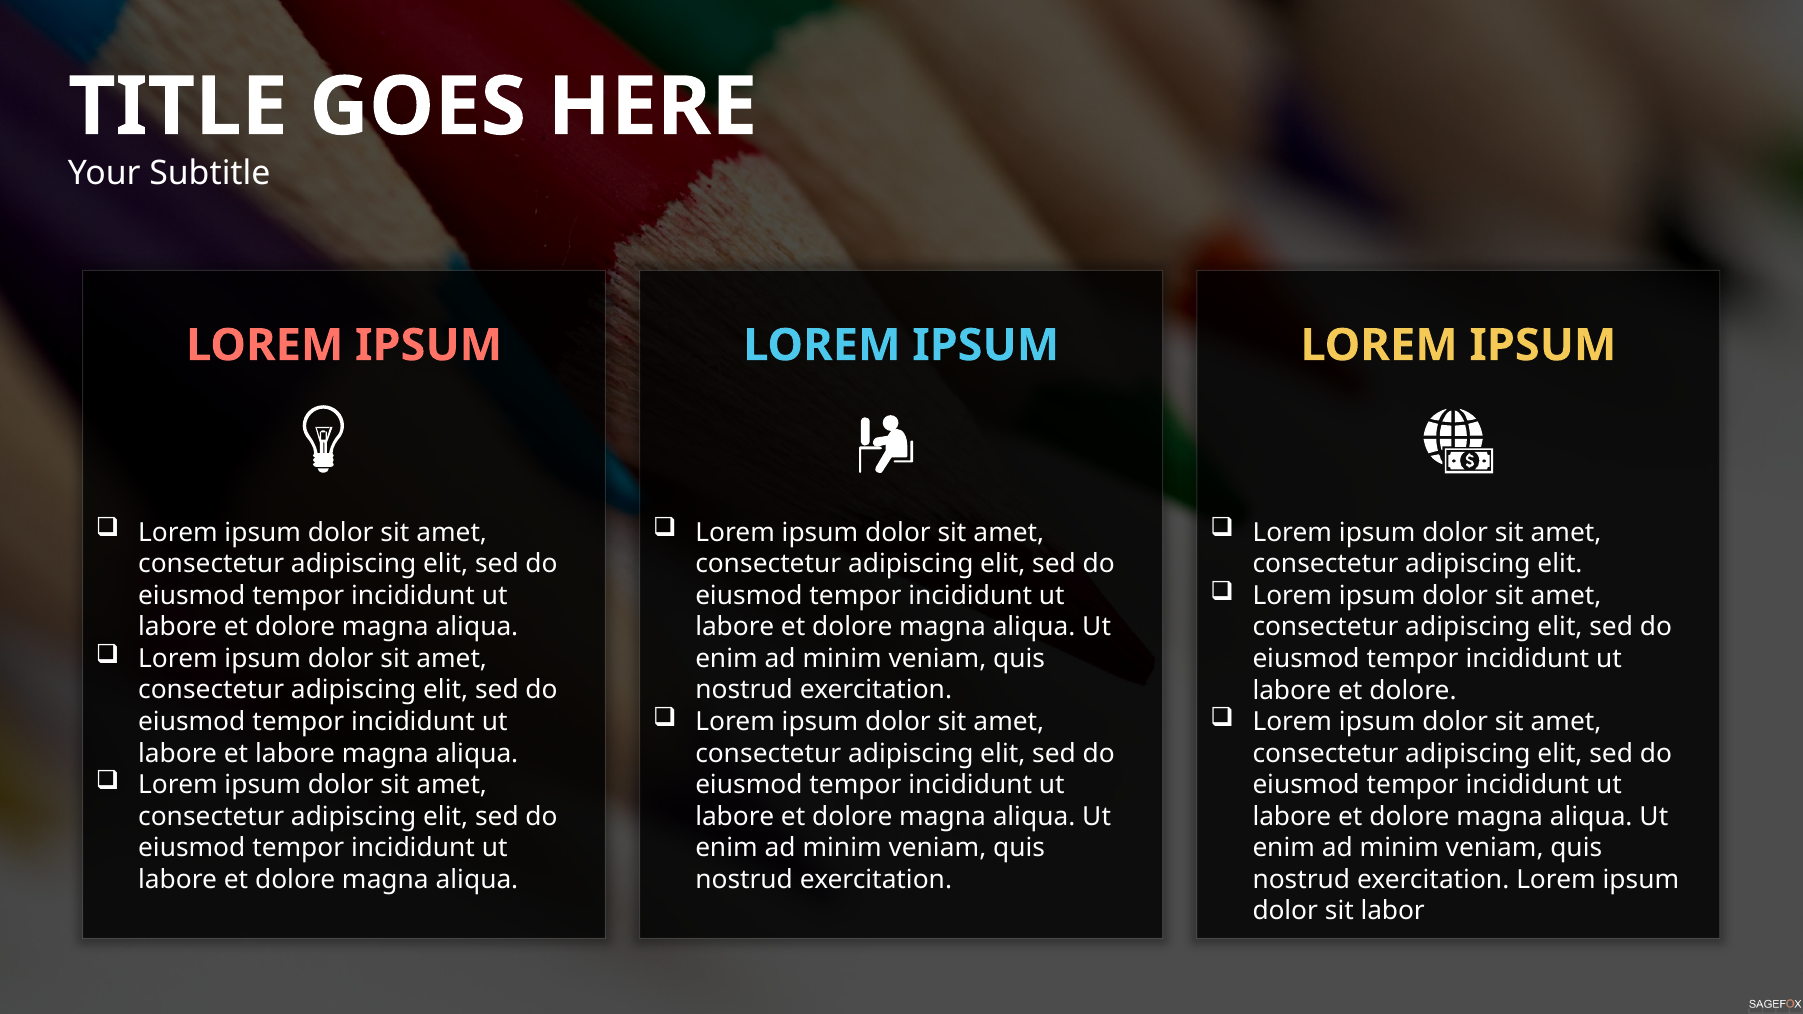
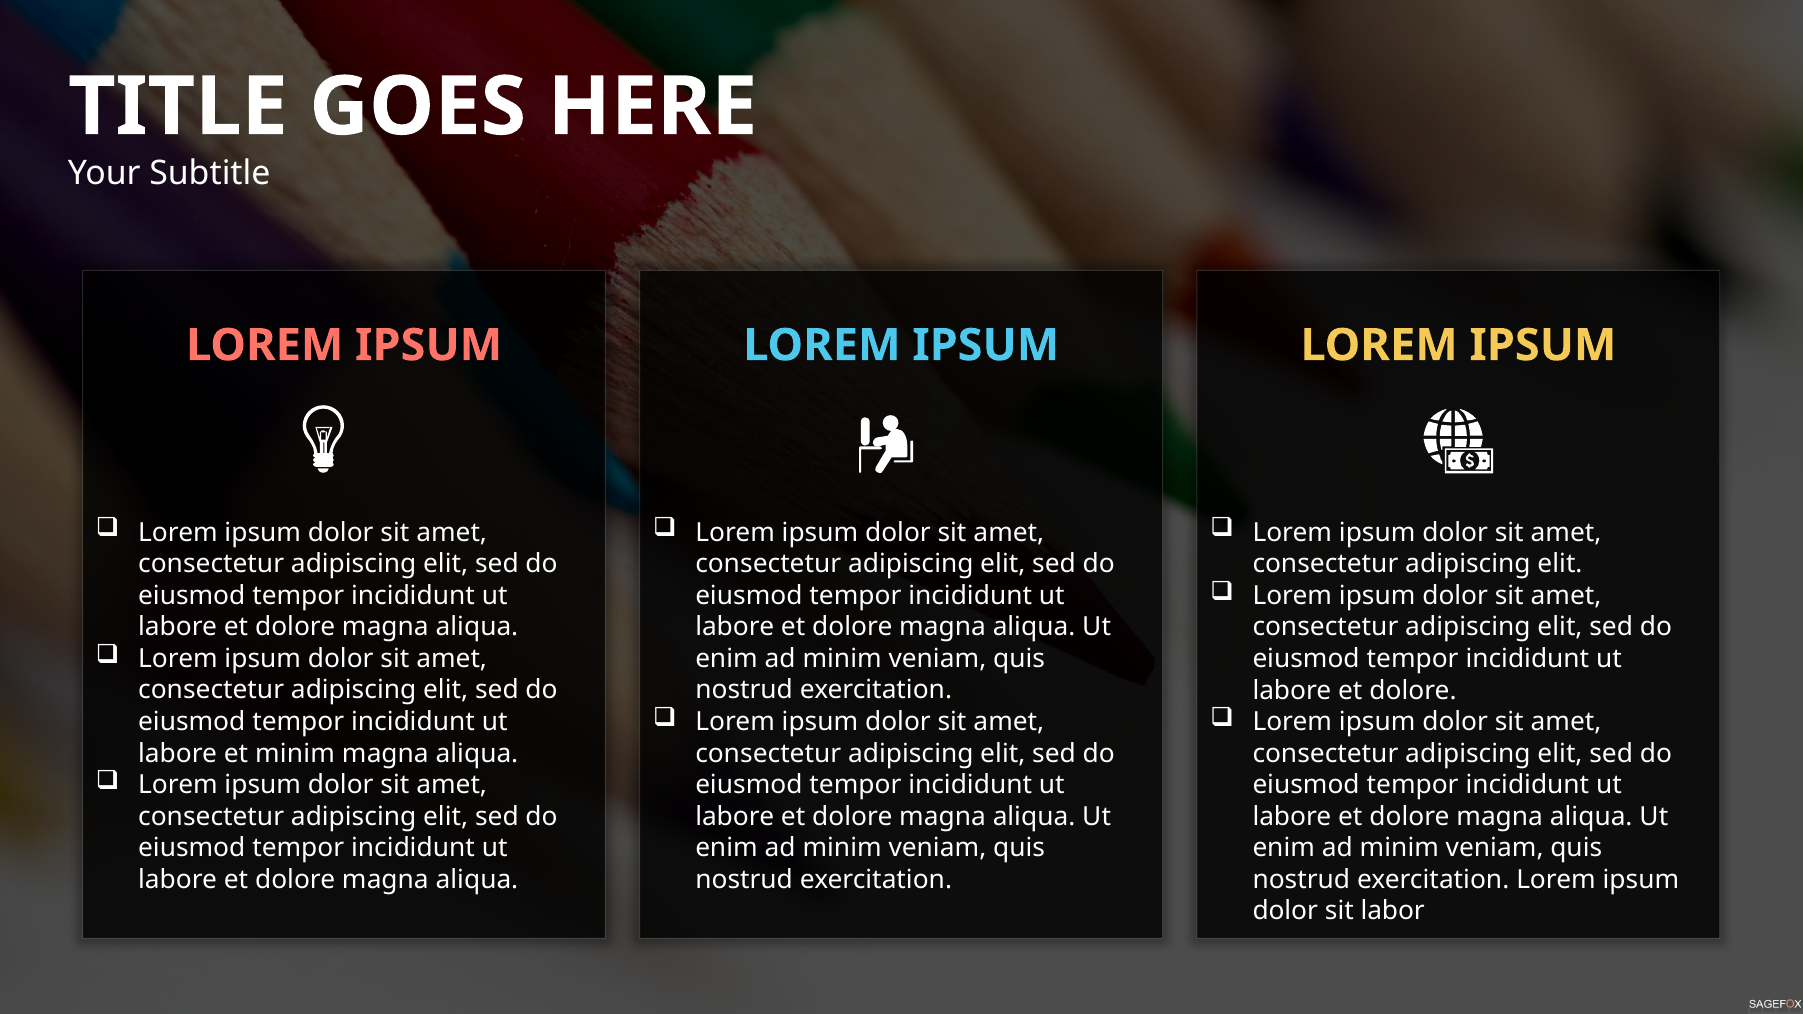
et labore: labore -> minim
